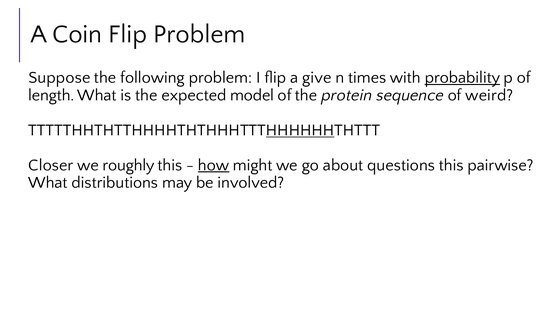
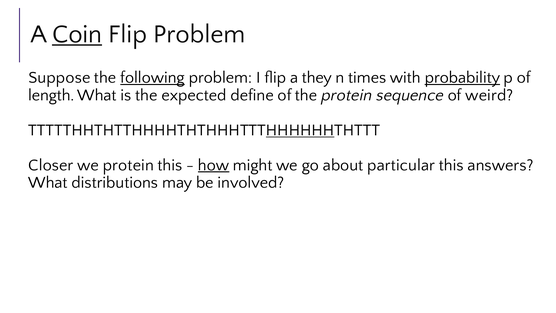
Coin underline: none -> present
following underline: none -> present
give: give -> they
model: model -> define
we roughly: roughly -> protein
questions: questions -> particular
pairwise: pairwise -> answers
